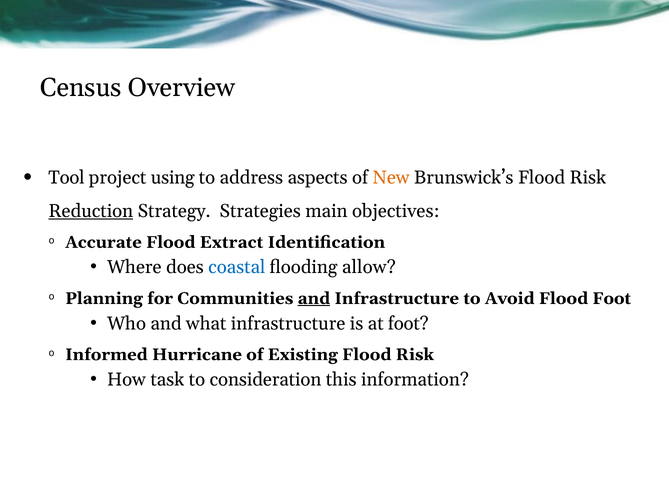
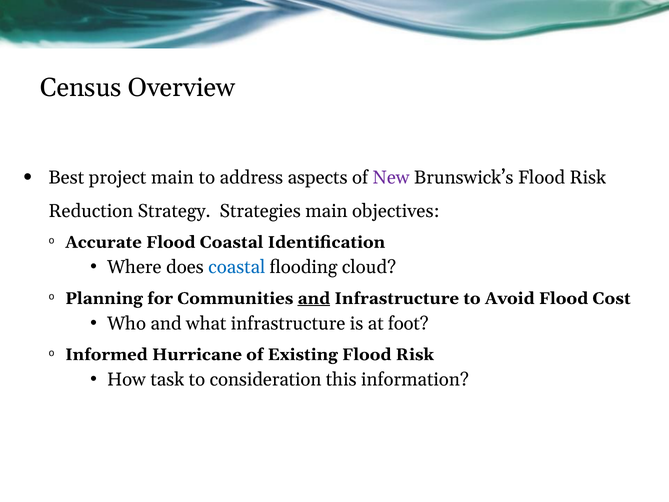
Tool: Tool -> Best
project using: using -> main
New colour: orange -> purple
Reduction underline: present -> none
Flood Extract: Extract -> Coastal
allow: allow -> cloud
Flood Foot: Foot -> Cost
